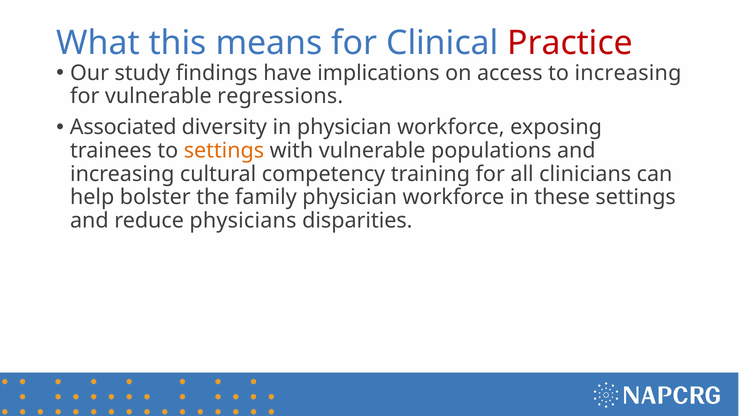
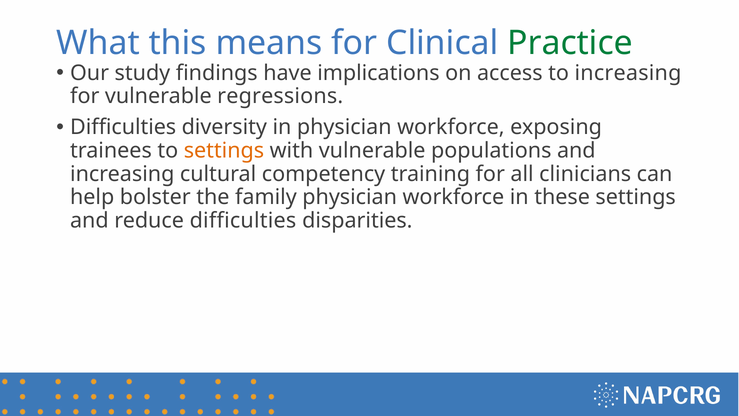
Practice colour: red -> green
Associated at (123, 127): Associated -> Difficulties
reduce physicians: physicians -> difficulties
